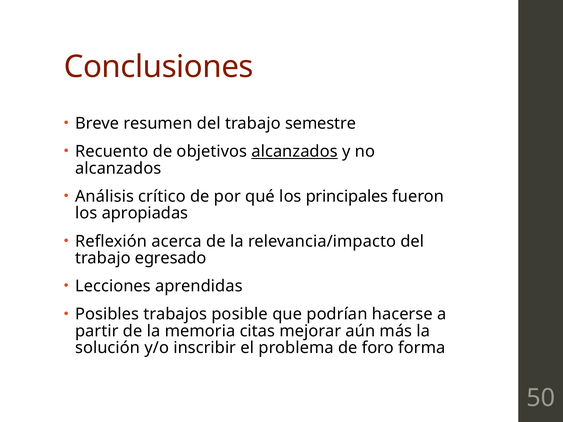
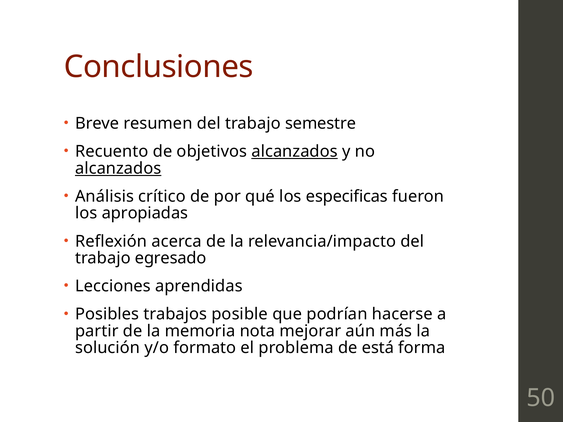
alcanzados at (118, 168) underline: none -> present
principales: principales -> especificas
citas: citas -> nota
inscribir: inscribir -> formato
foro: foro -> está
